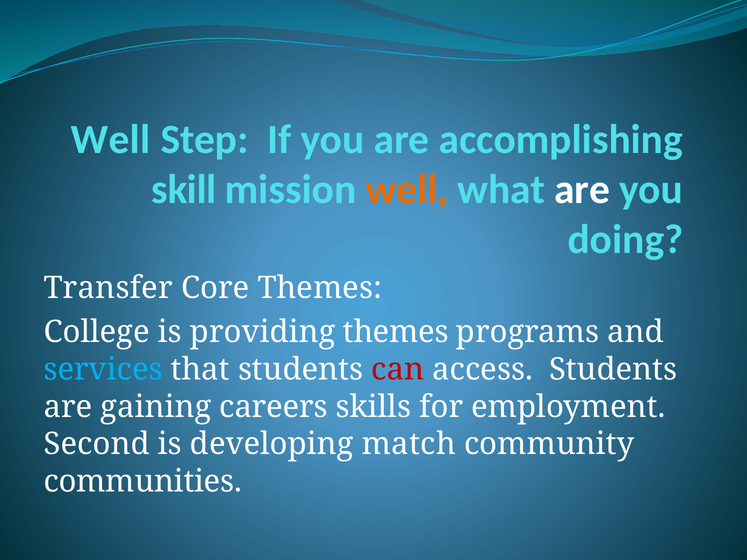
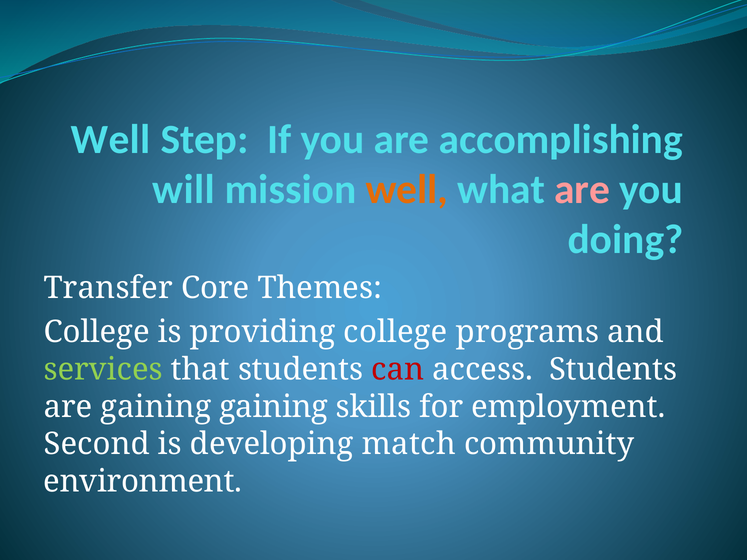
skill: skill -> will
are at (582, 190) colour: white -> pink
providing themes: themes -> college
services colour: light blue -> light green
gaining careers: careers -> gaining
communities: communities -> environment
